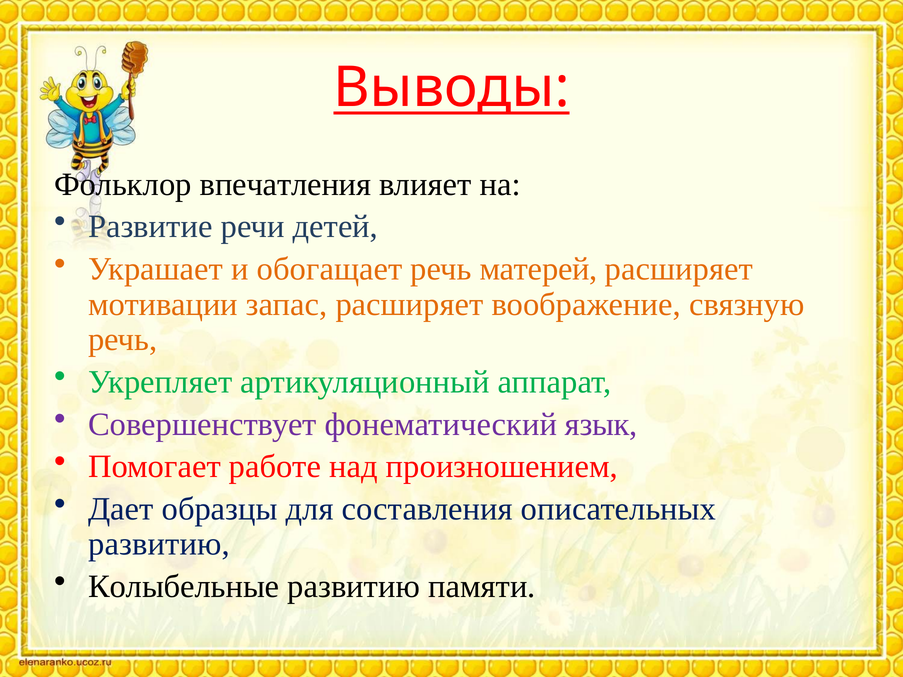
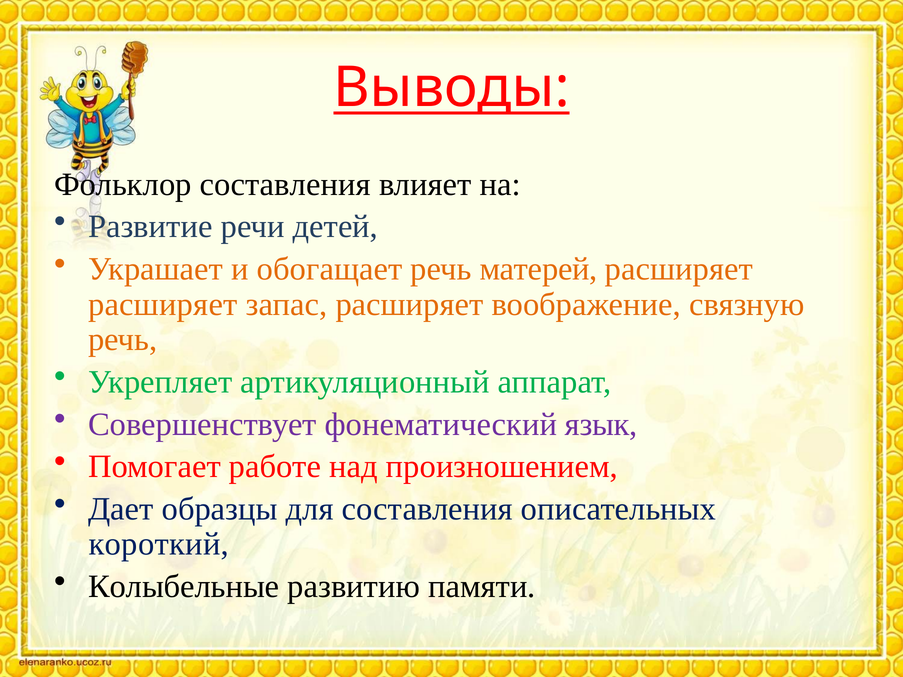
Фольклор впечатления: впечатления -> составления
мотивации at (163, 304): мотивации -> расширяет
развитию at (159, 544): развитию -> короткий
